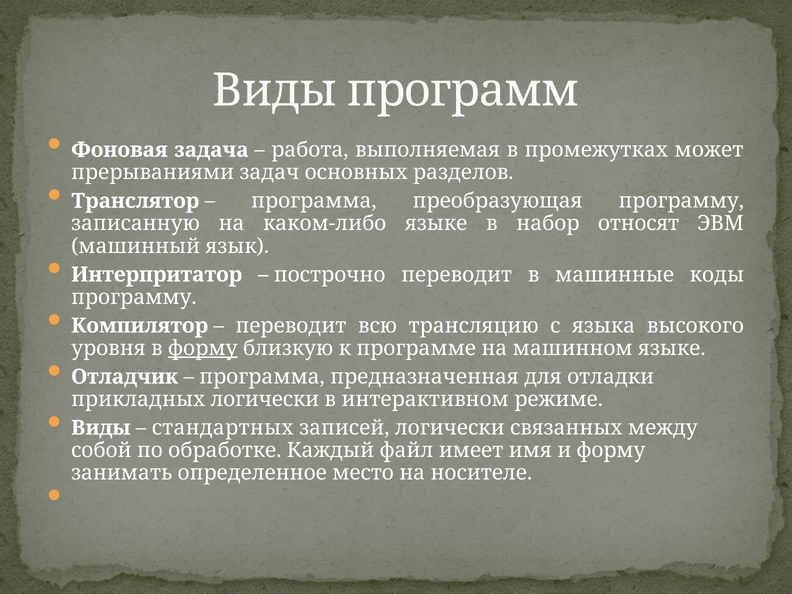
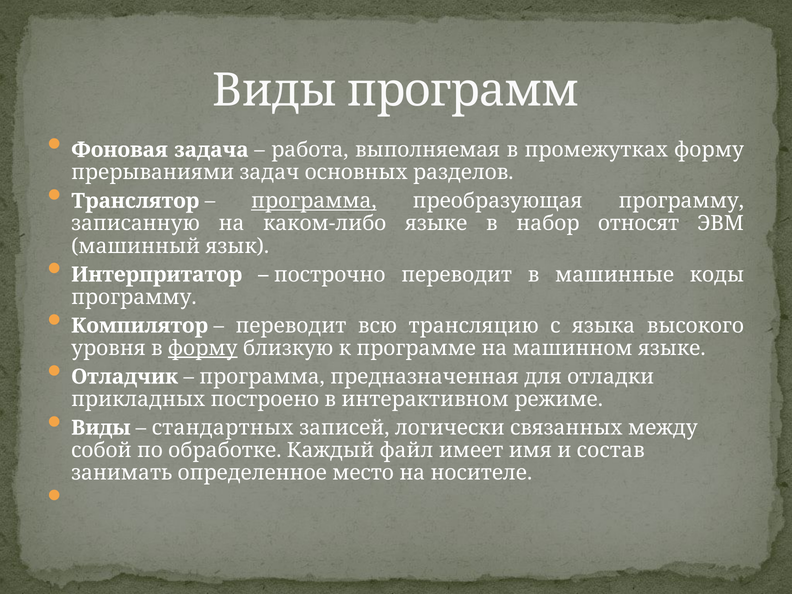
промежутках может: может -> форму
программа at (314, 201) underline: none -> present
прикладных логически: логически -> построено
и форму: форму -> состав
